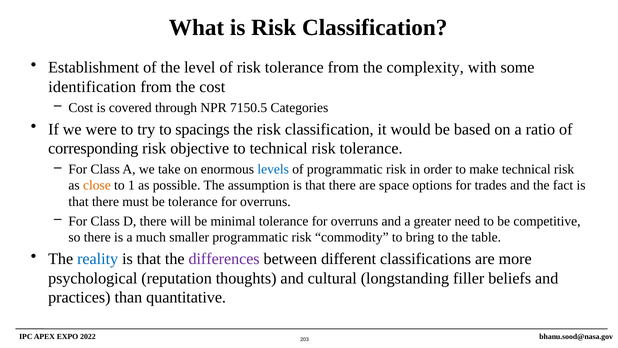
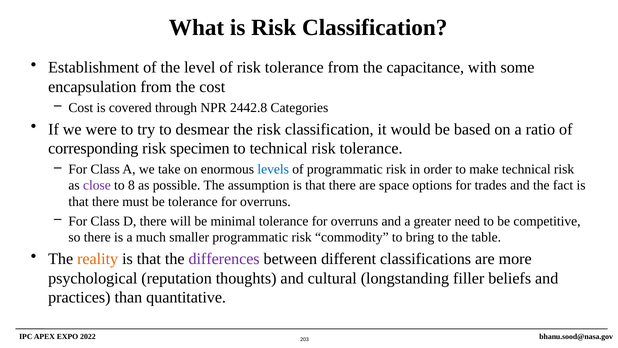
complexity: complexity -> capacitance
identification: identification -> encapsulation
7150.5: 7150.5 -> 2442.8
spacings: spacings -> desmear
objective: objective -> specimen
close colour: orange -> purple
1: 1 -> 8
reality colour: blue -> orange
